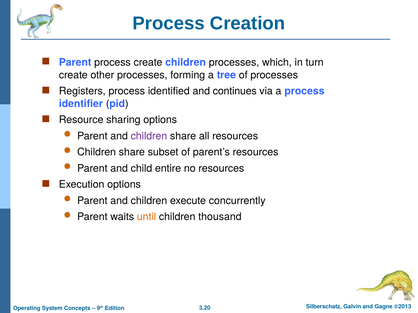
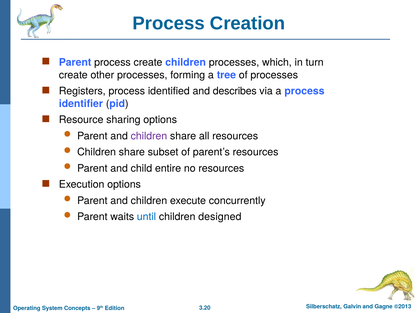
continues: continues -> describes
until colour: orange -> blue
thousand: thousand -> designed
